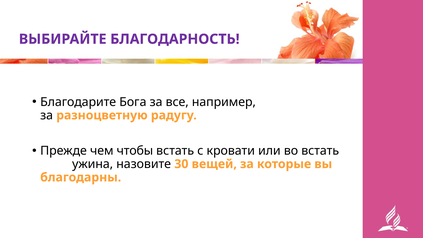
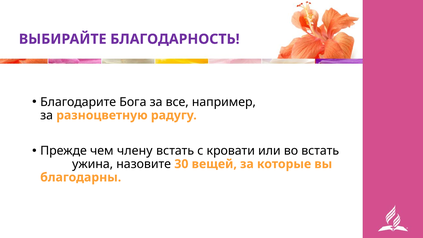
чтобы: чтобы -> члену
